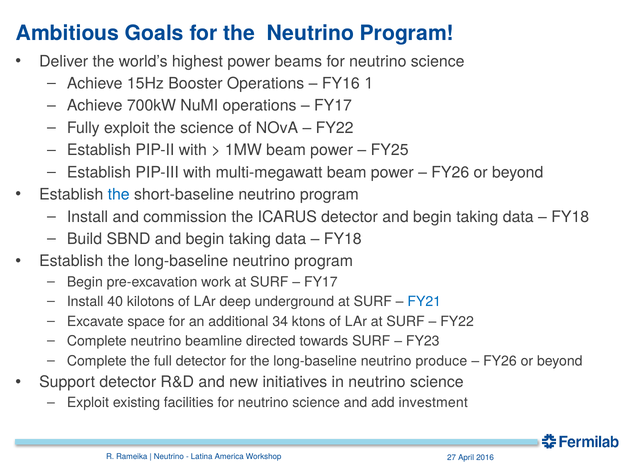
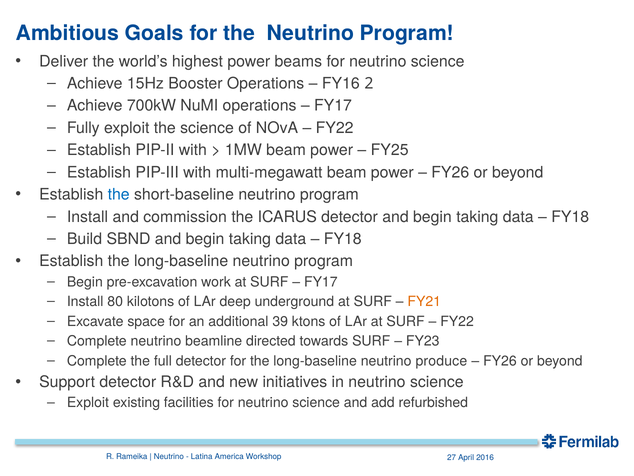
1: 1 -> 2
40: 40 -> 80
FY21 colour: blue -> orange
34: 34 -> 39
investment: investment -> refurbished
